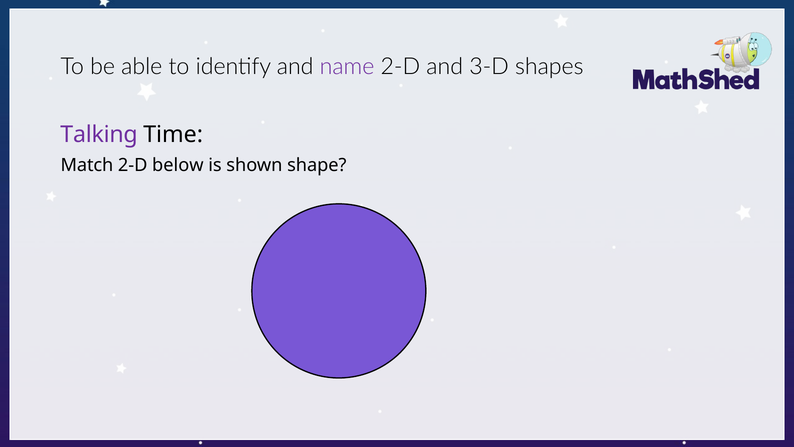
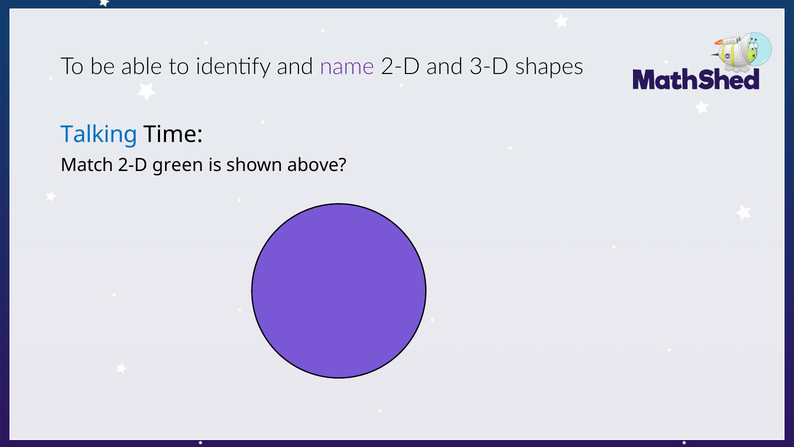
Talking colour: purple -> blue
below: below -> green
shape: shape -> above
